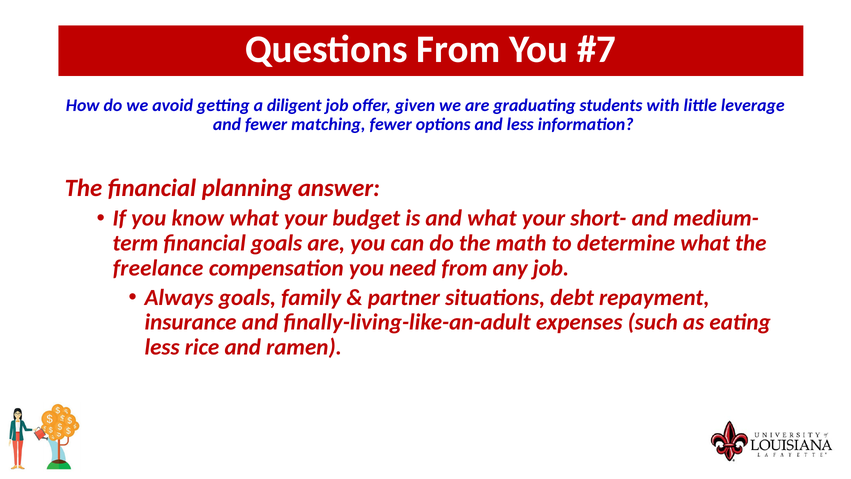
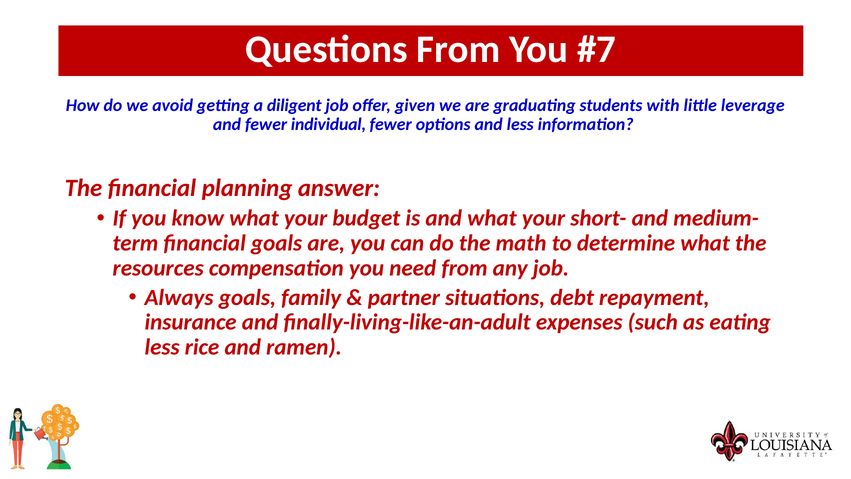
matching: matching -> individual
freelance: freelance -> resources
